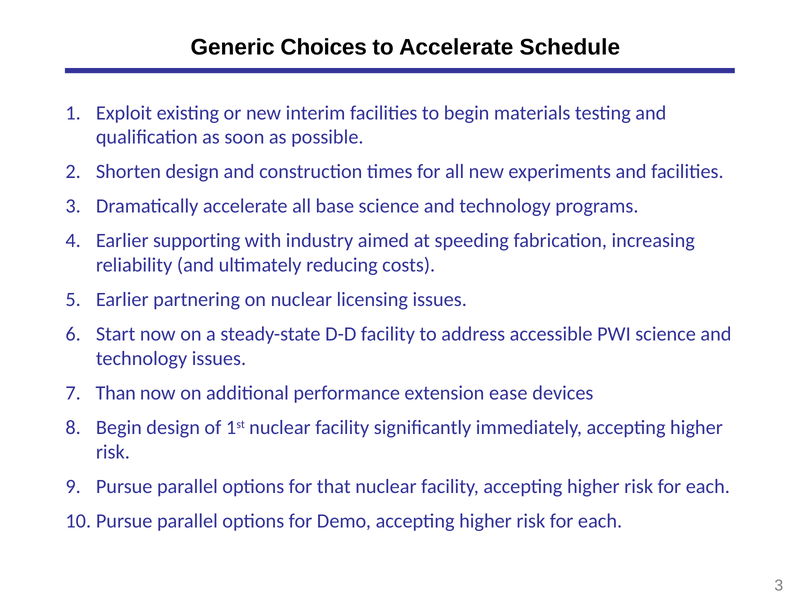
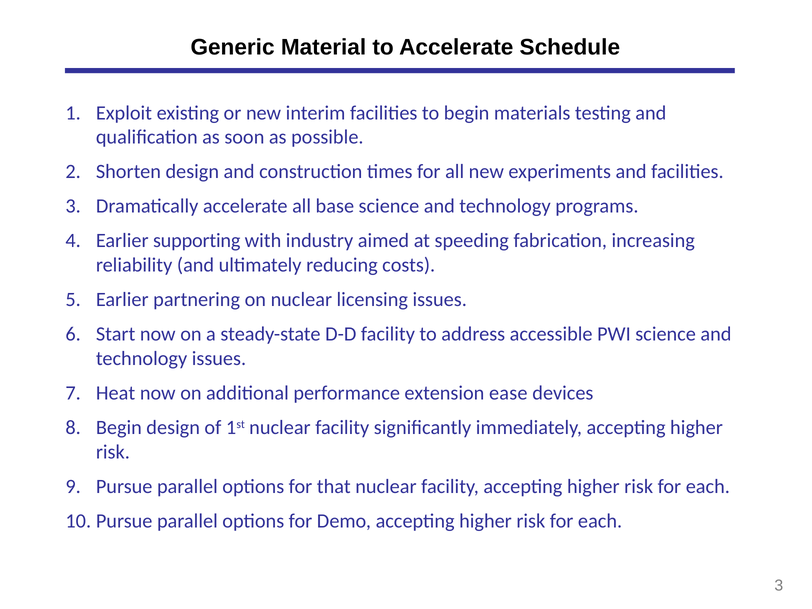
Choices: Choices -> Material
Than: Than -> Heat
